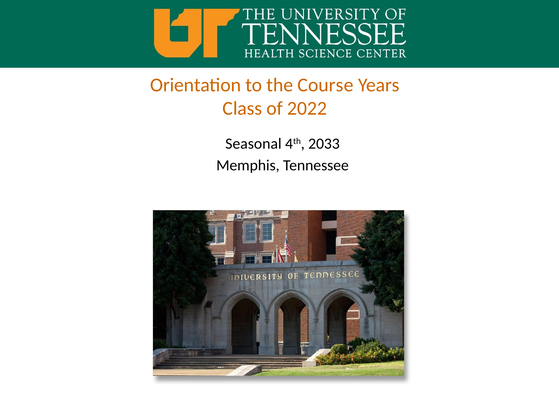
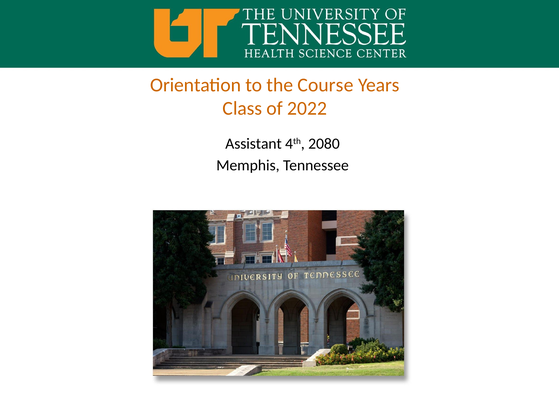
Seasonal: Seasonal -> Assistant
2033: 2033 -> 2080
